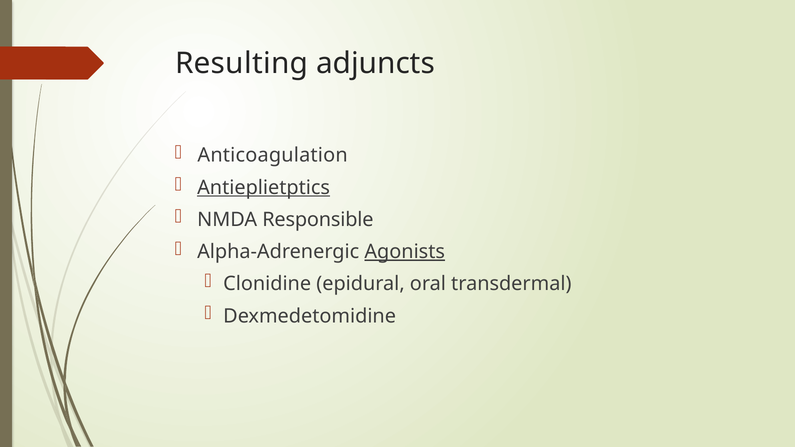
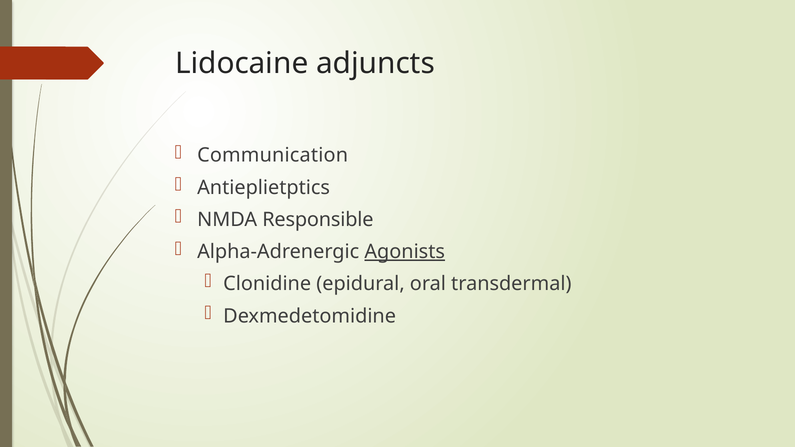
Resulting: Resulting -> Lidocaine
Anticoagulation: Anticoagulation -> Communication
Antieplietptics underline: present -> none
